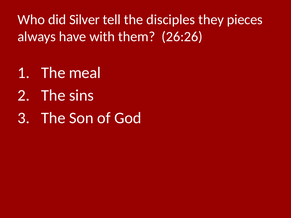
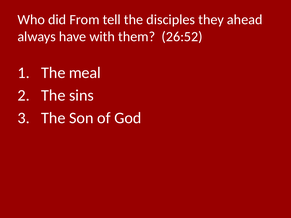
Silver: Silver -> From
pieces: pieces -> ahead
26:26: 26:26 -> 26:52
